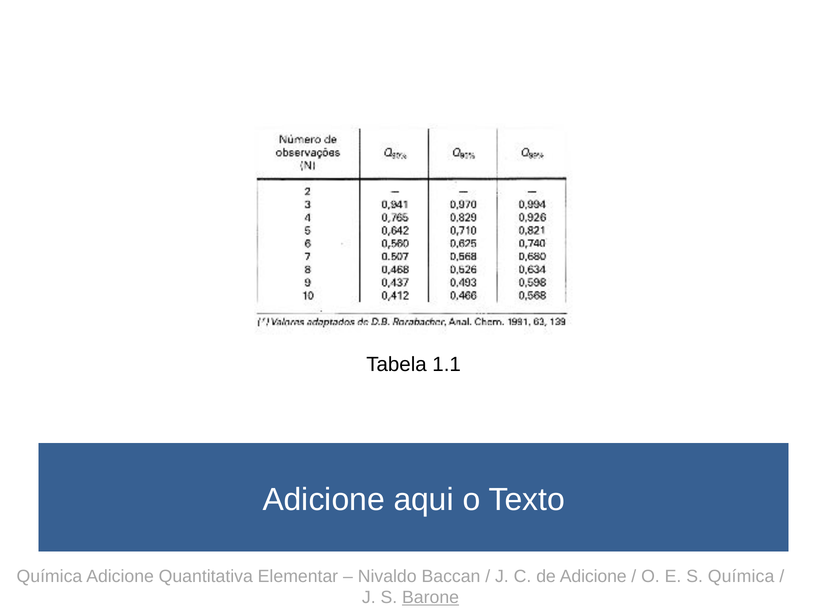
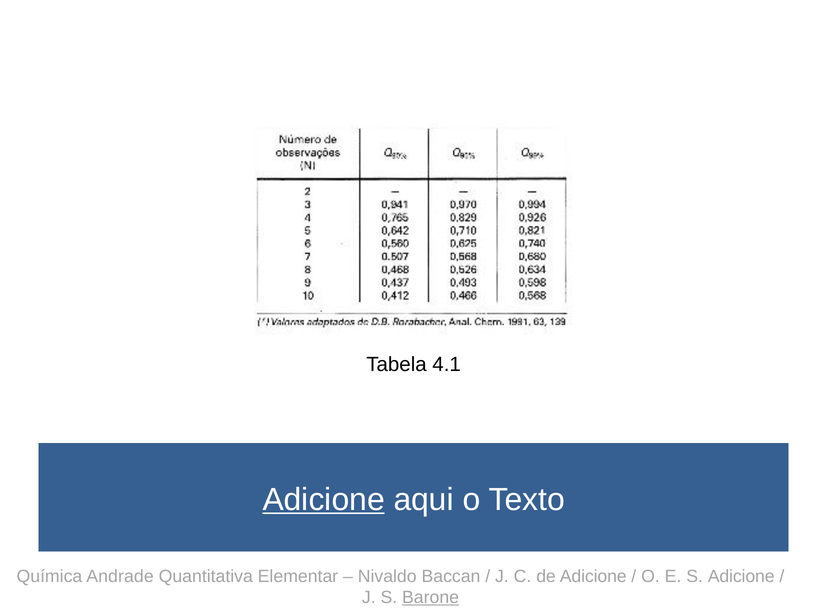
1.1: 1.1 -> 4.1
Adicione at (324, 499) underline: none -> present
Química Adicione: Adicione -> Andrade
S Química: Química -> Adicione
